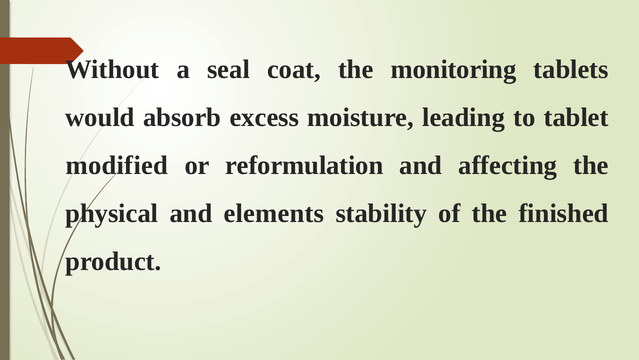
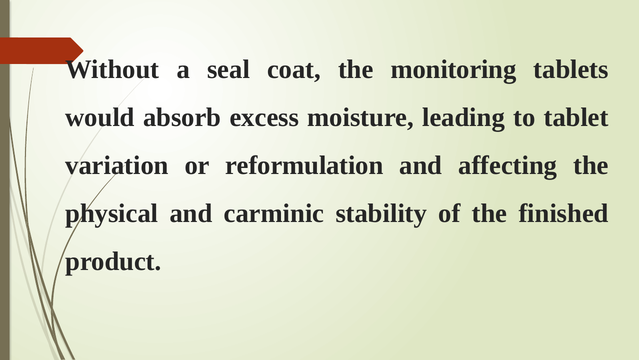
modified: modified -> variation
elements: elements -> carminic
